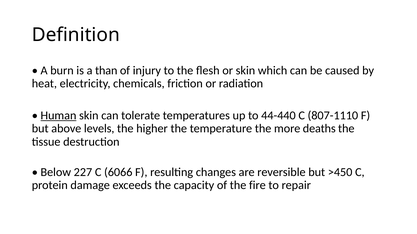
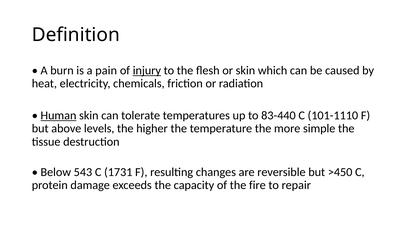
than: than -> pain
injury underline: none -> present
44-440: 44-440 -> 83-440
807-1110: 807-1110 -> 101-1110
deaths: deaths -> simple
227: 227 -> 543
6066: 6066 -> 1731
